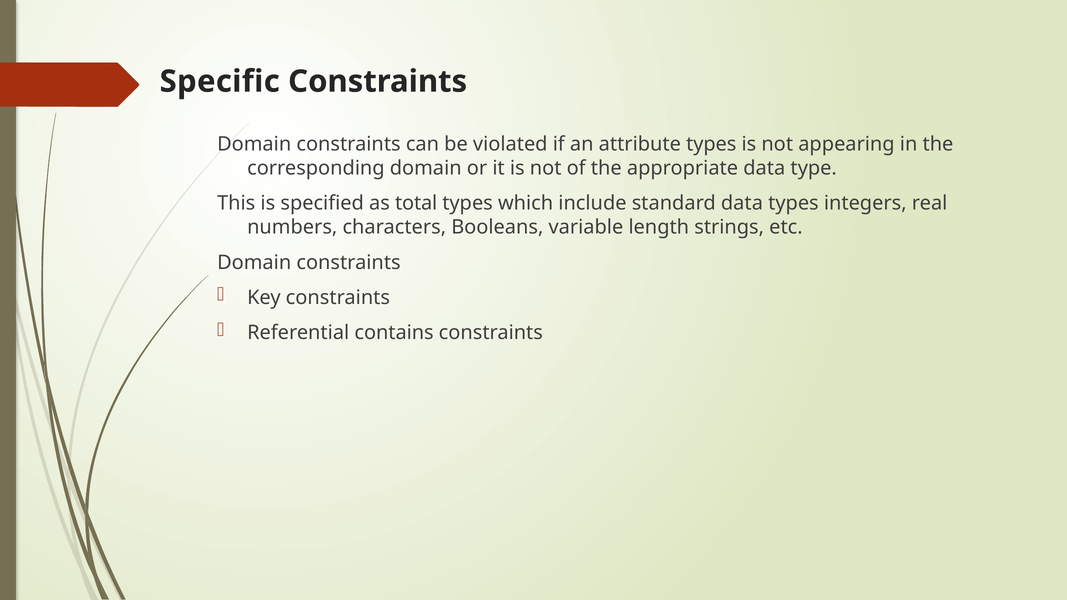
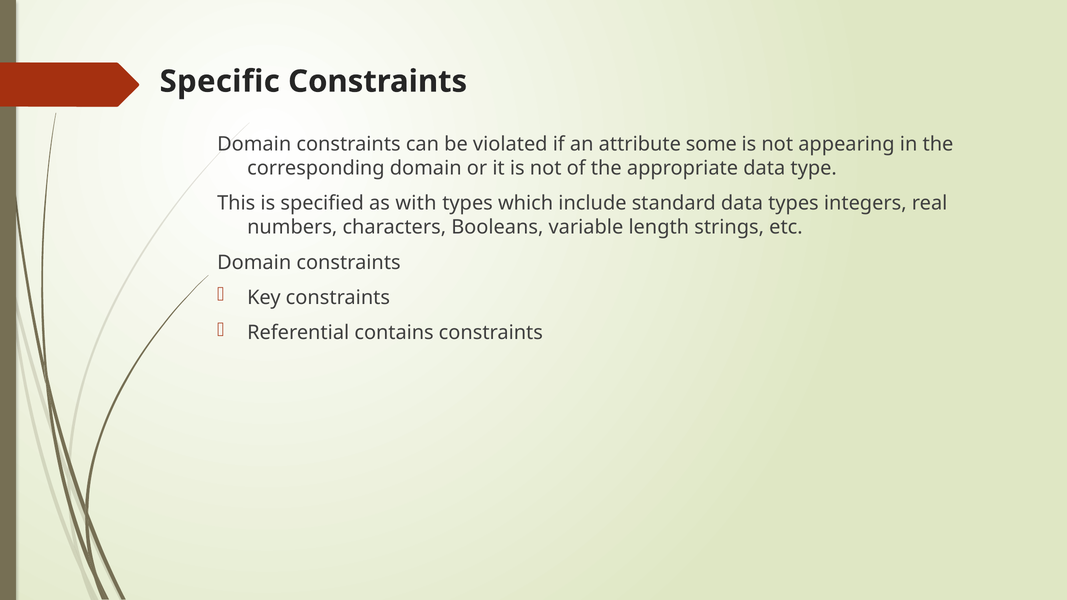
attribute types: types -> some
total: total -> with
